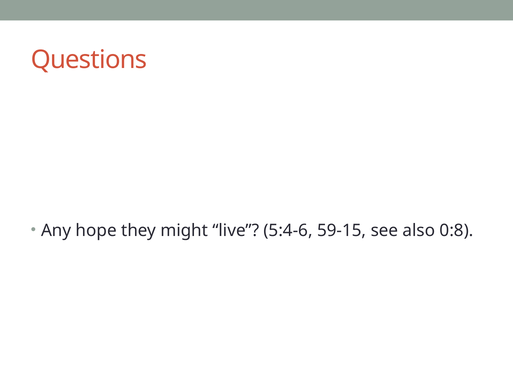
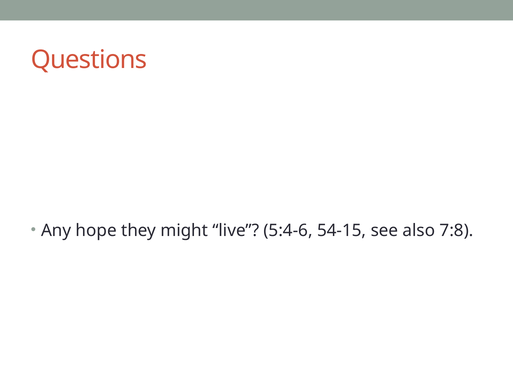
59-15: 59-15 -> 54-15
0:8: 0:8 -> 7:8
